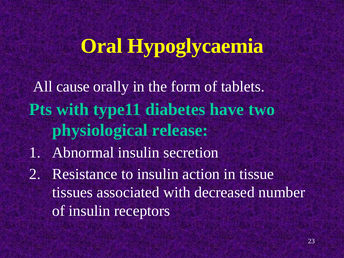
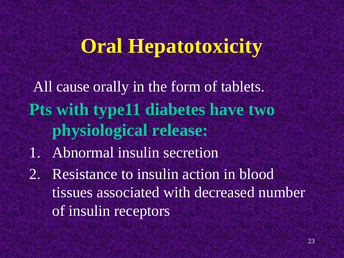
Hypoglycaemia: Hypoglycaemia -> Hepatotoxicity
tissue: tissue -> blood
